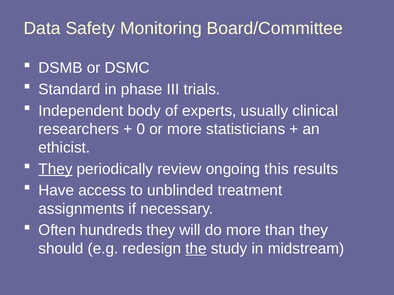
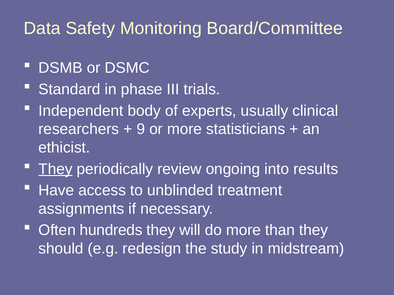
0: 0 -> 9
this: this -> into
the underline: present -> none
